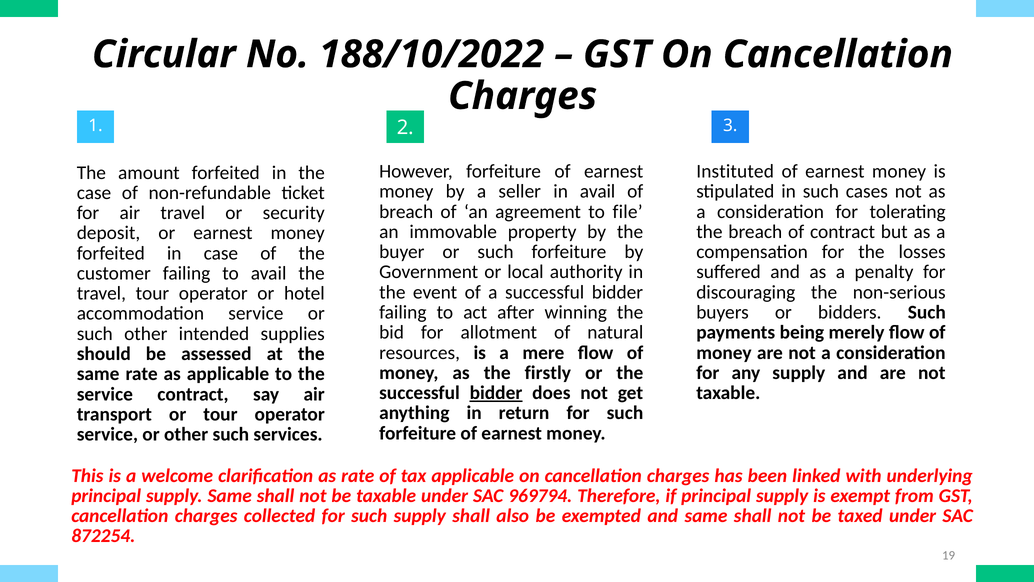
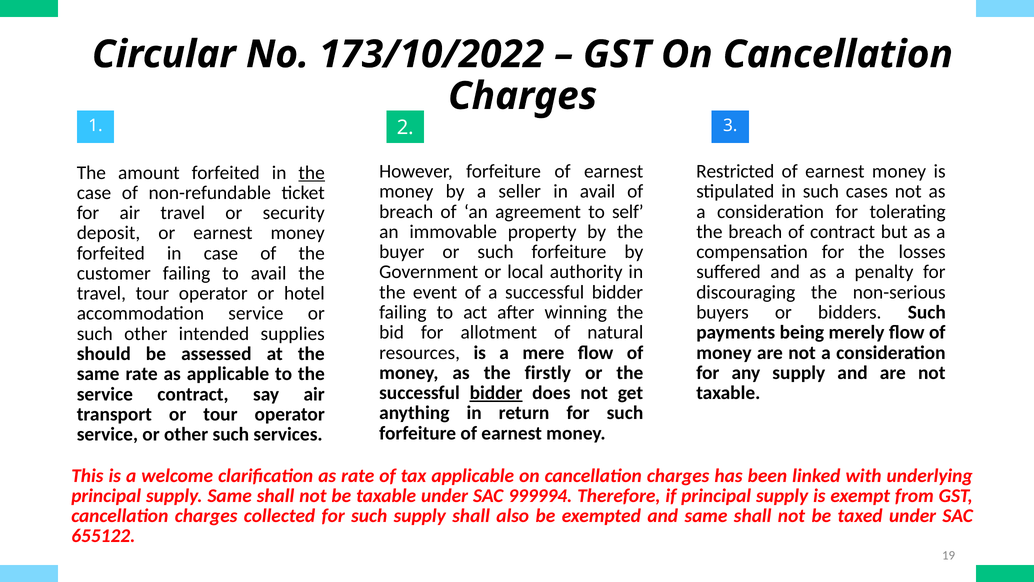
188/10/2022: 188/10/2022 -> 173/10/2022
Instituted: Instituted -> Restricted
the at (312, 173) underline: none -> present
file: file -> self
969794: 969794 -> 999994
872254: 872254 -> 655122
